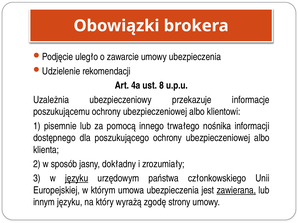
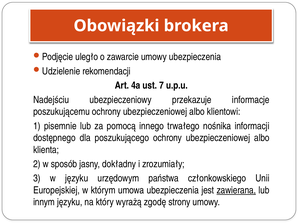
8: 8 -> 7
Uzależnia: Uzależnia -> Nadejściu
języku at (77, 179) underline: present -> none
